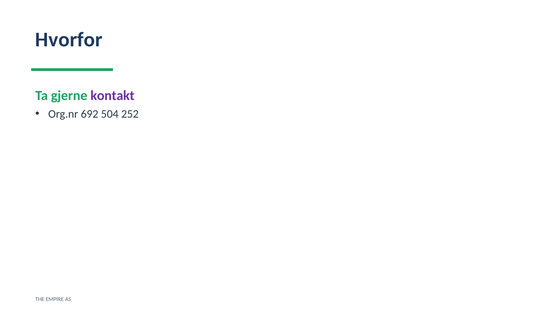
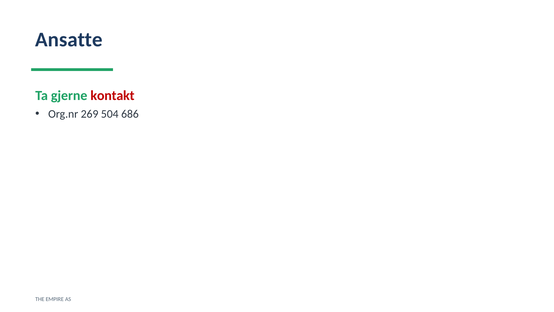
Hvorfor: Hvorfor -> Ansatte
kontakt colour: purple -> red
692: 692 -> 269
252: 252 -> 686
